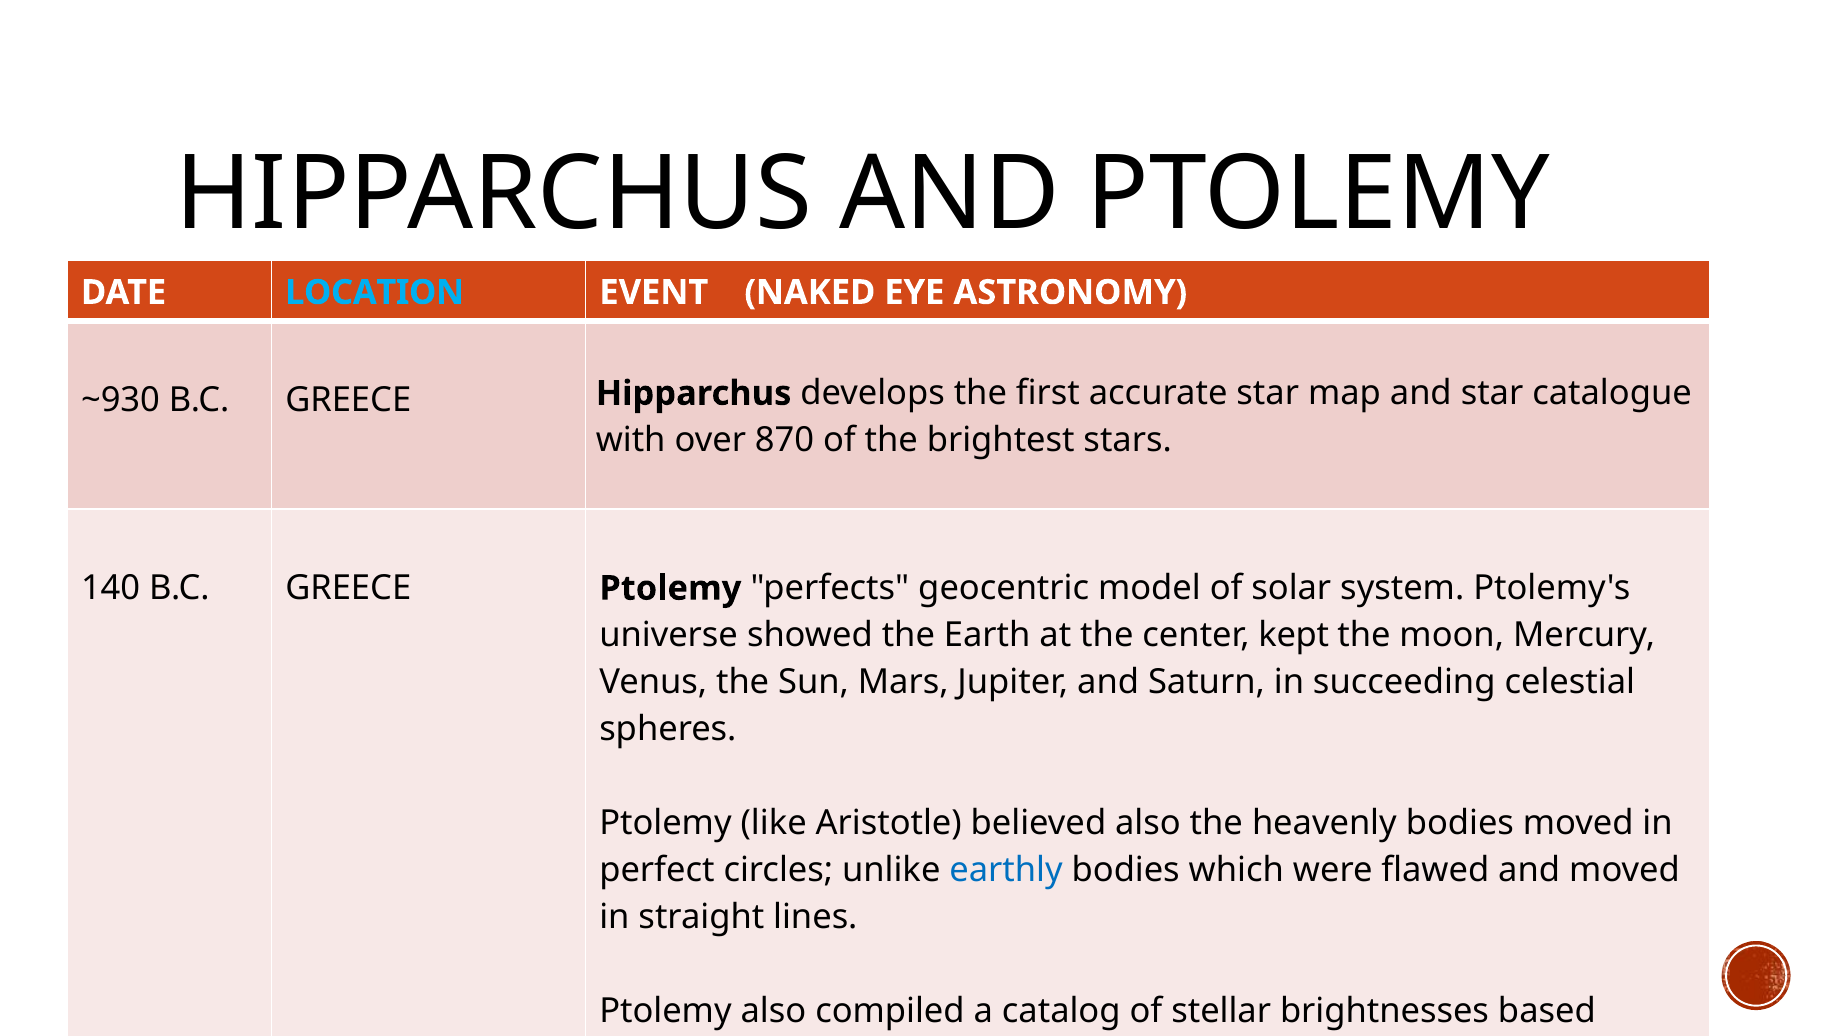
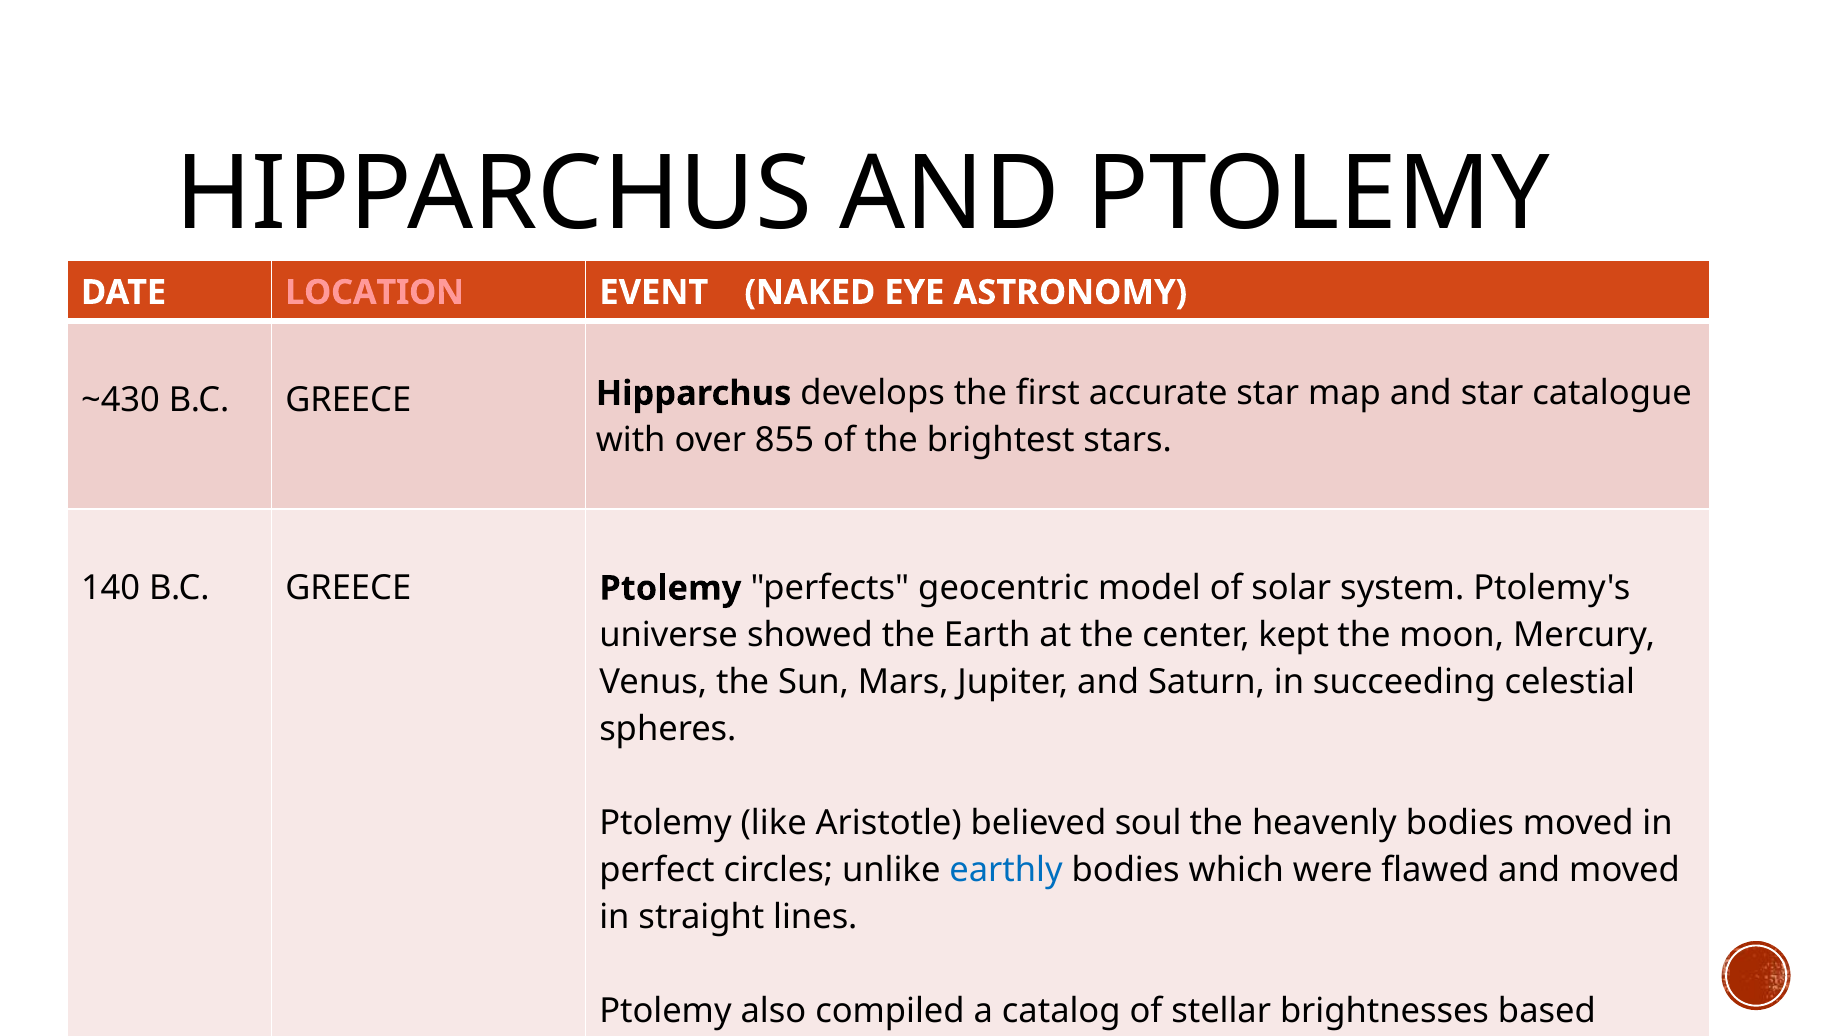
LOCATION colour: light blue -> pink
~930: ~930 -> ~430
870: 870 -> 855
believed also: also -> soul
